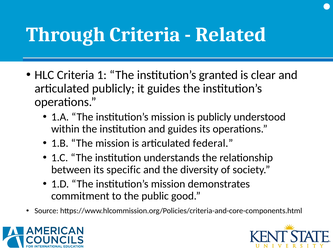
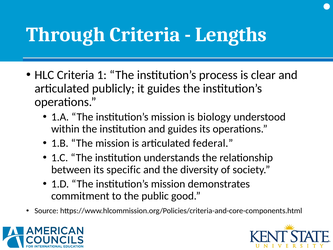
Related: Related -> Lengths
granted: granted -> process
is publicly: publicly -> biology
